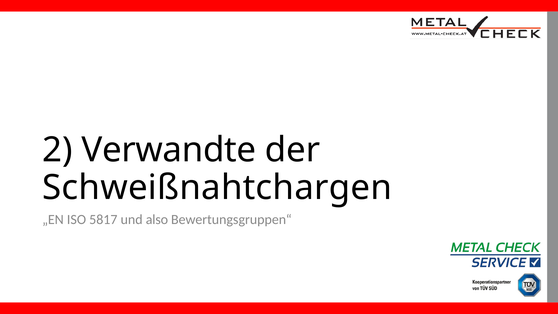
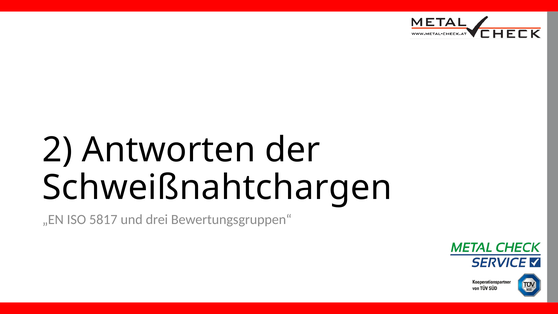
Verwandte: Verwandte -> Antworten
also: also -> drei
